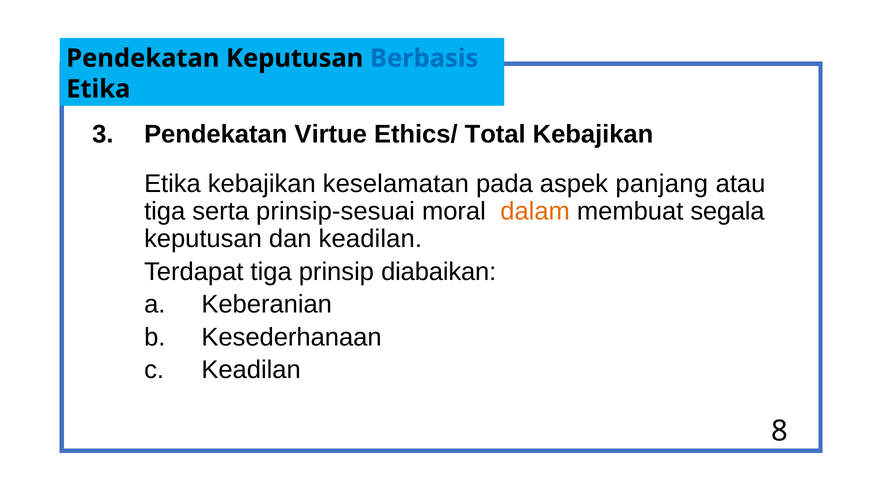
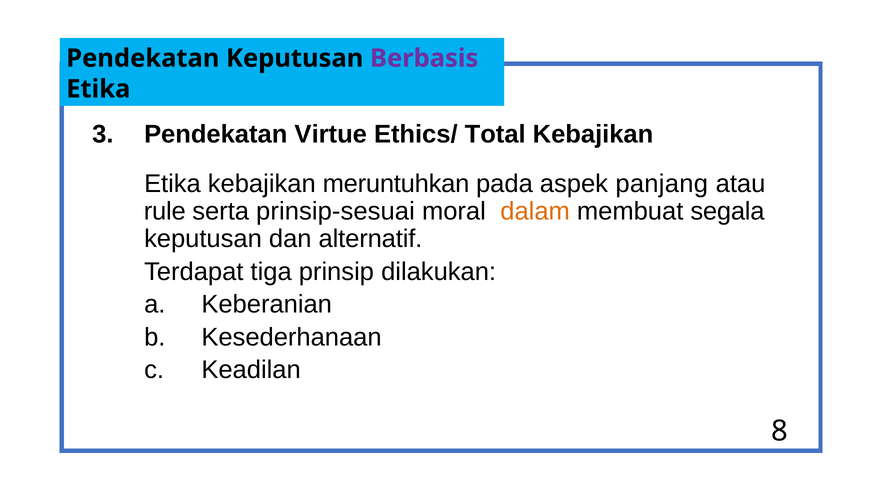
Berbasis colour: blue -> purple
keselamatan: keselamatan -> meruntuhkan
tiga at (165, 211): tiga -> rule
dan keadilan: keadilan -> alternatif
diabaikan: diabaikan -> dilakukan
